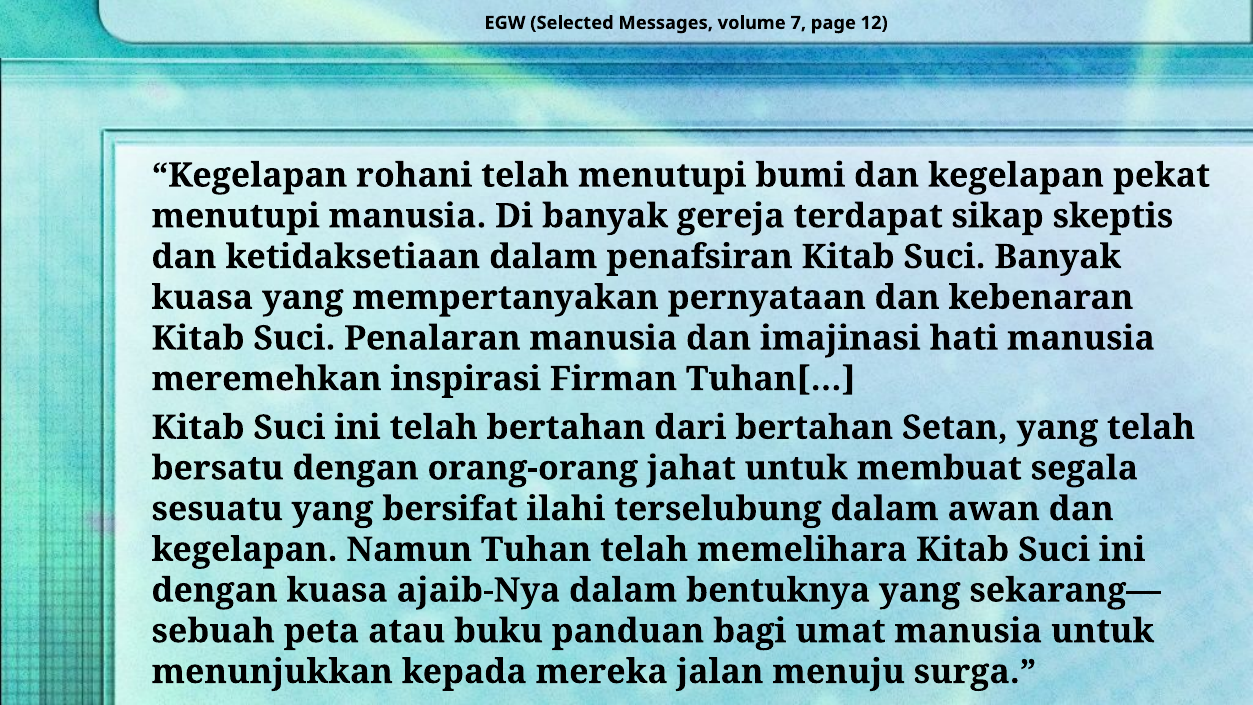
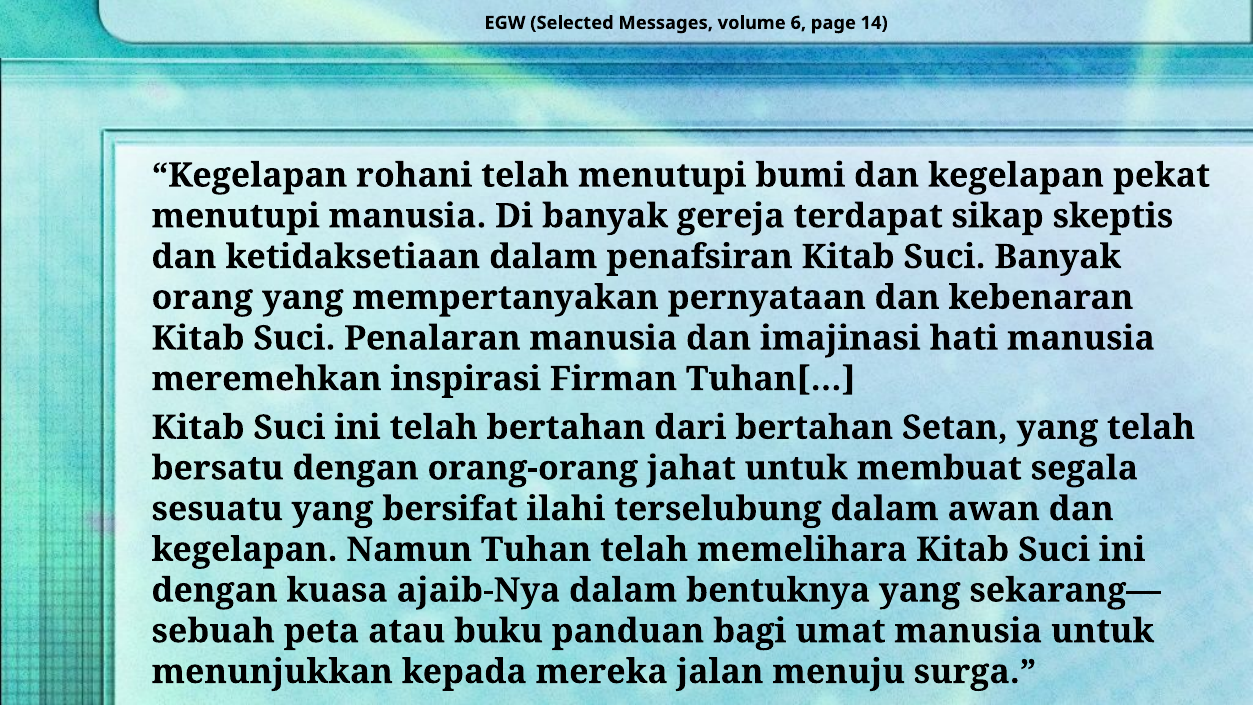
7: 7 -> 6
12: 12 -> 14
kuasa at (202, 298): kuasa -> orang
